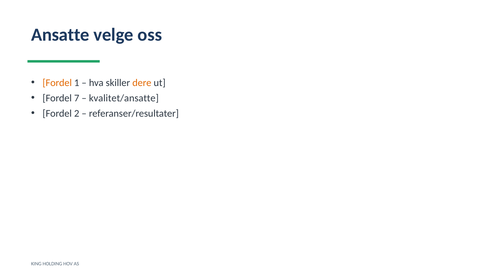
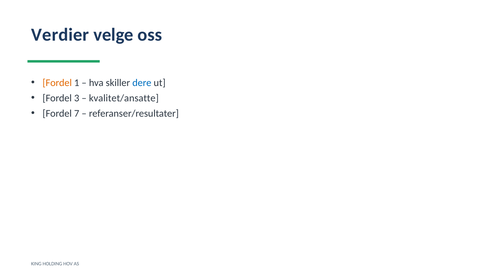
Ansatte: Ansatte -> Verdier
dere colour: orange -> blue
7: 7 -> 3
2: 2 -> 7
